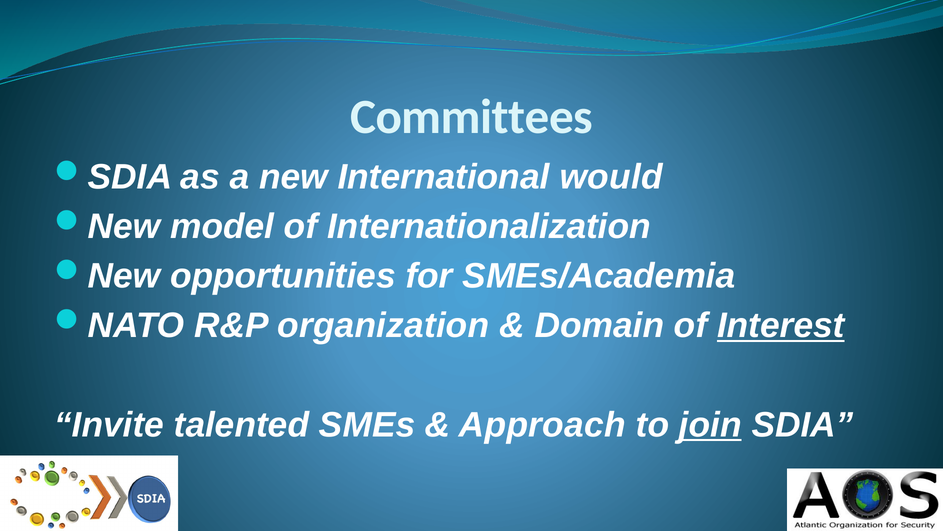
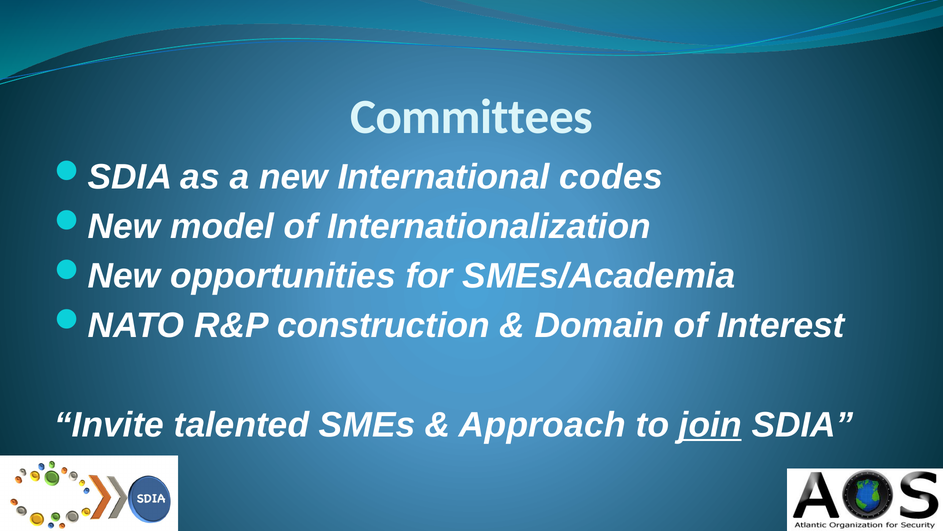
would: would -> codes
organization: organization -> construction
Interest underline: present -> none
